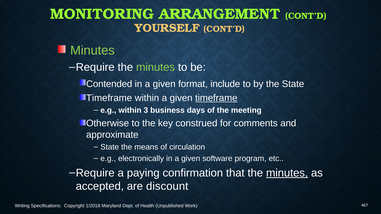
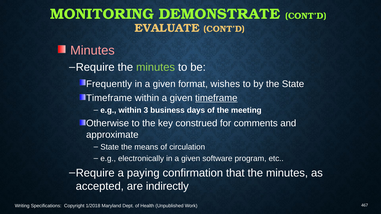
ARRANGEMENT: ARRANGEMENT -> DEMONSTRATE
YOURSELF: YOURSELF -> EVALUATE
Minutes at (92, 50) colour: light green -> pink
Contended: Contended -> Frequently
include: include -> wishes
minutes at (287, 173) underline: present -> none
discount: discount -> indirectly
